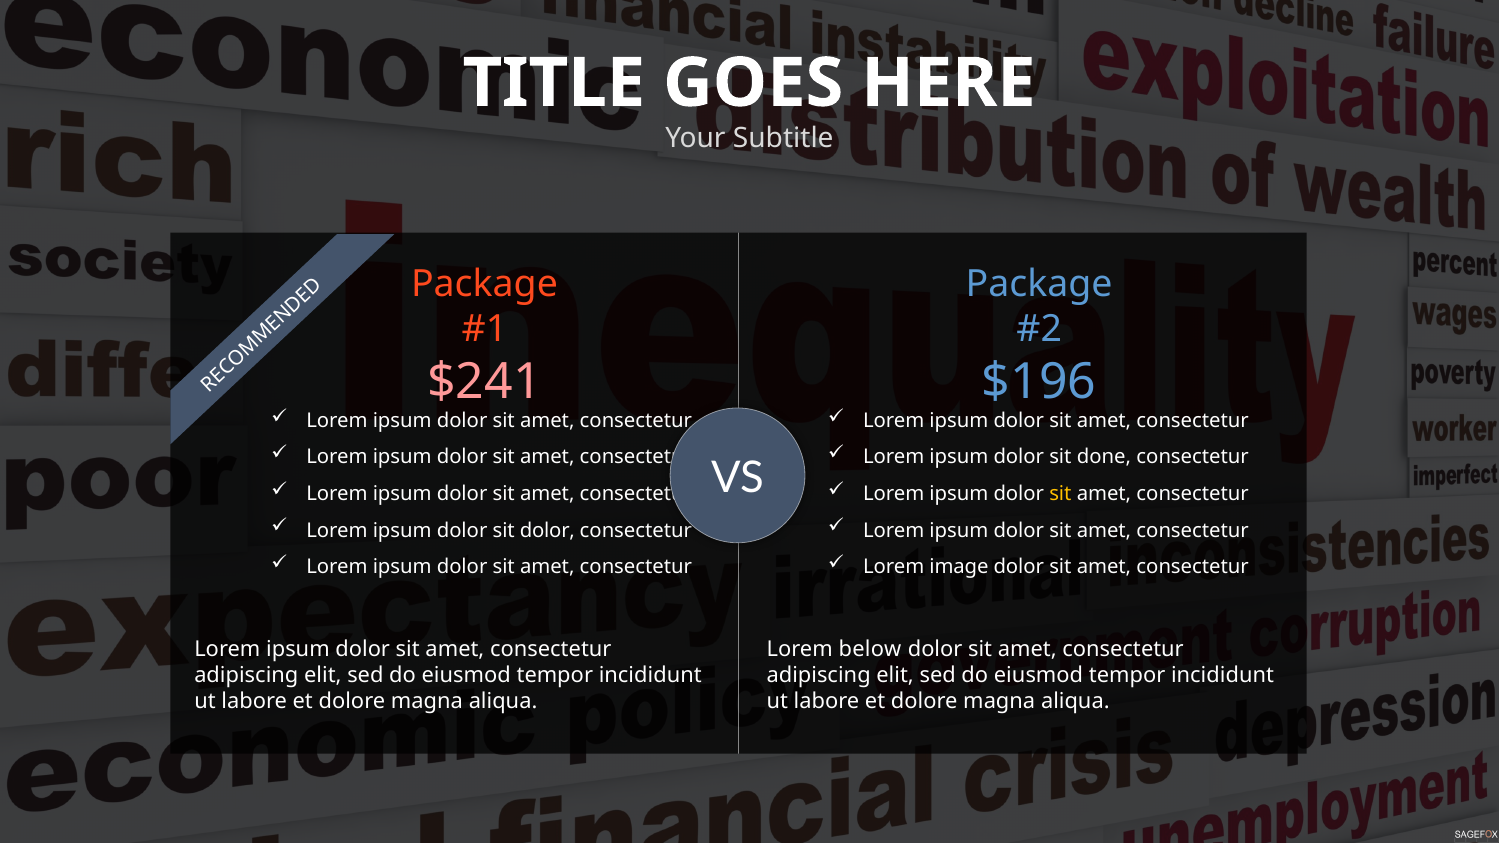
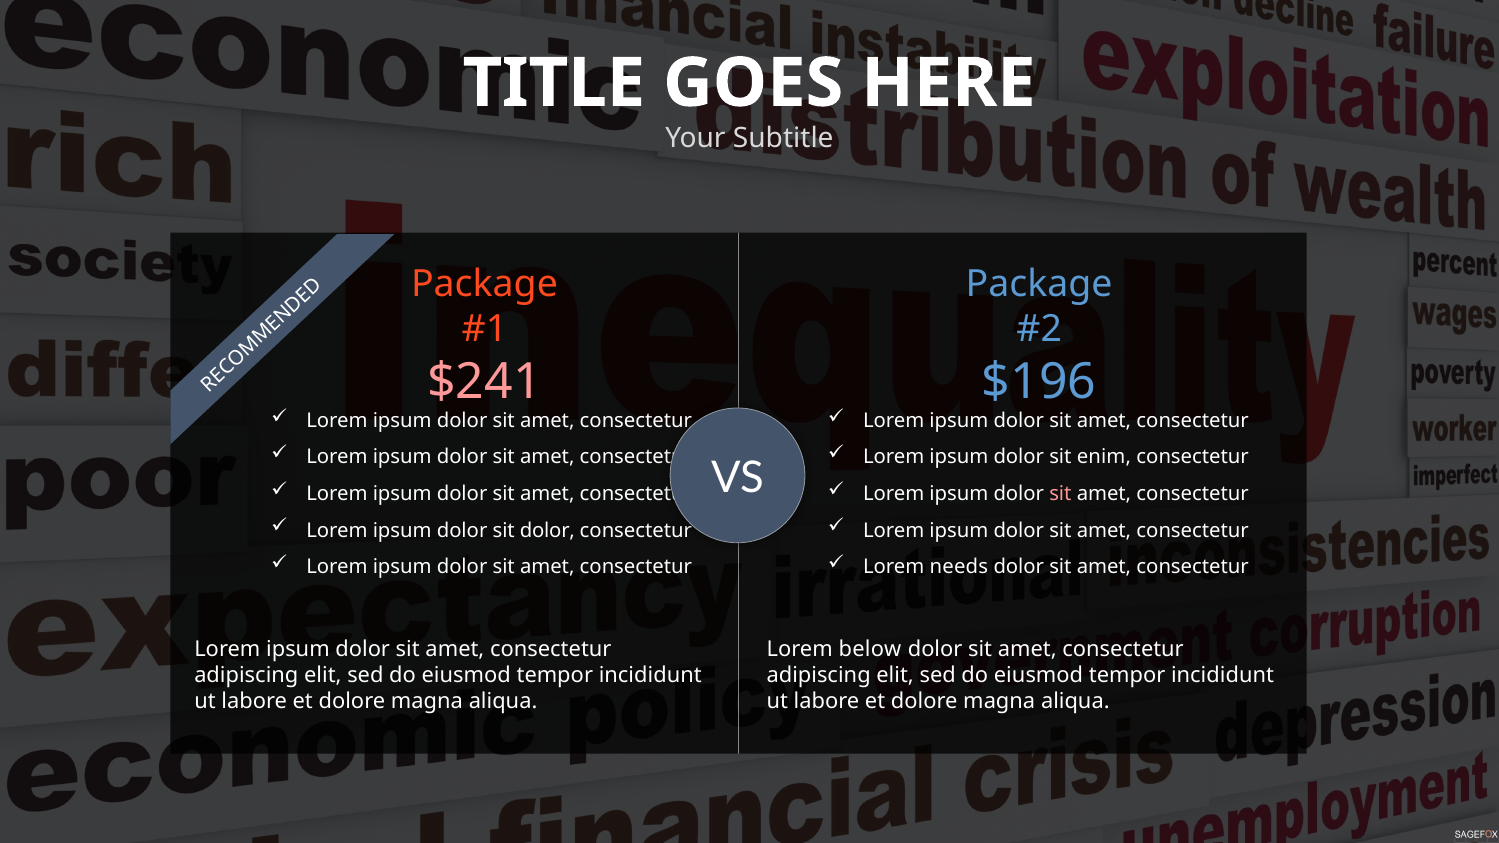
done: done -> enim
sit at (1060, 494) colour: yellow -> pink
image: image -> needs
